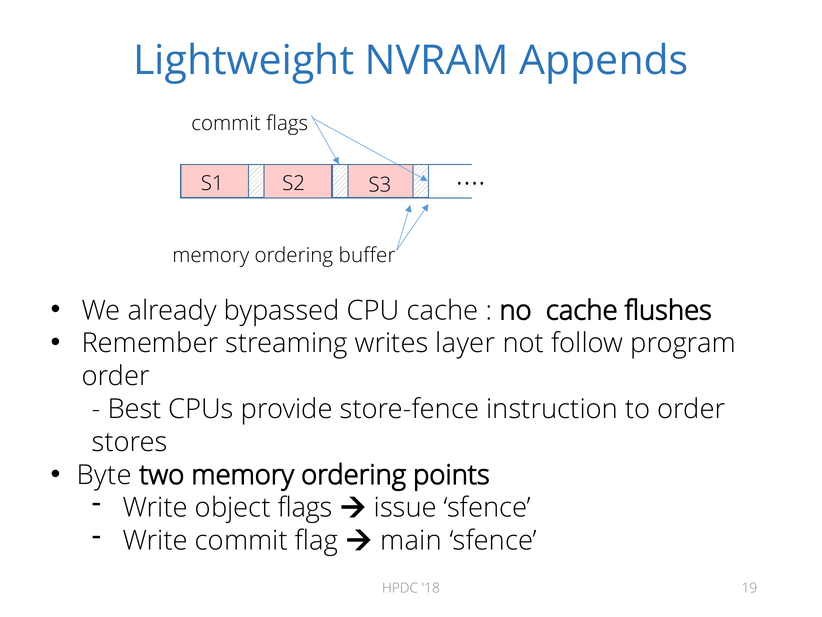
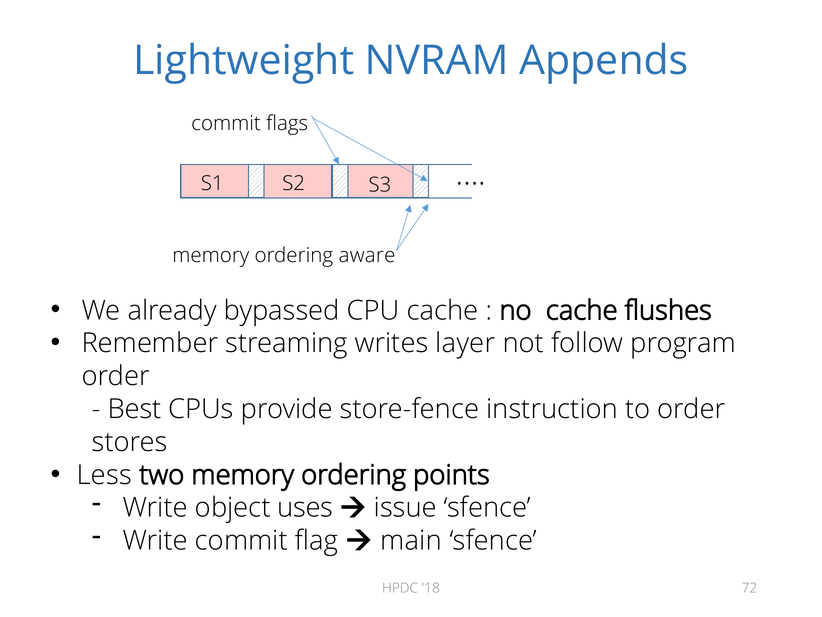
buffer: buffer -> aware
Byte: Byte -> Less
object flags: flags -> uses
19: 19 -> 72
